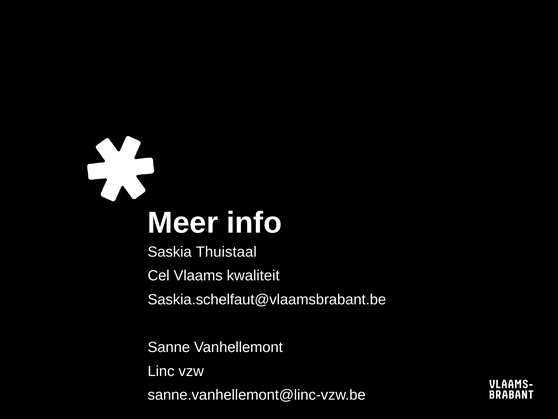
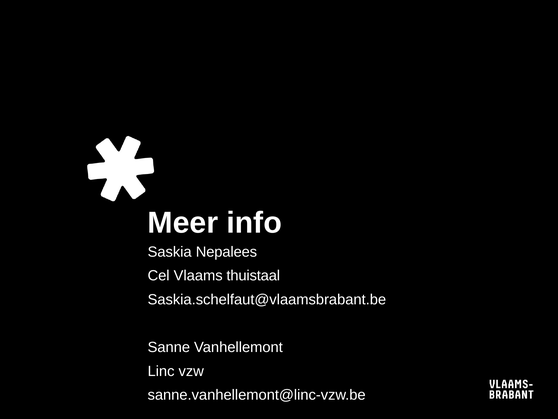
Thuistaal: Thuistaal -> Nepalees
kwaliteit: kwaliteit -> thuistaal
